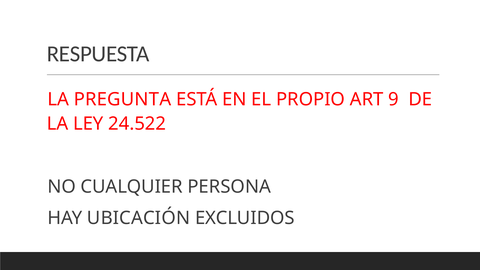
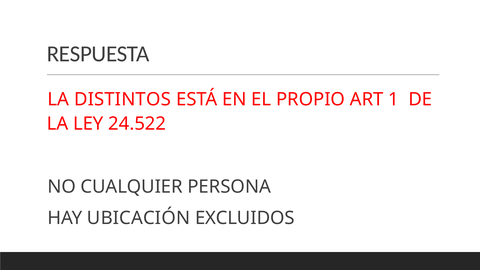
PREGUNTA: PREGUNTA -> DISTINTOS
9: 9 -> 1
